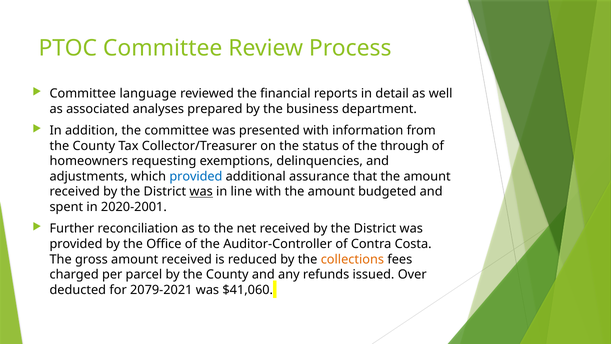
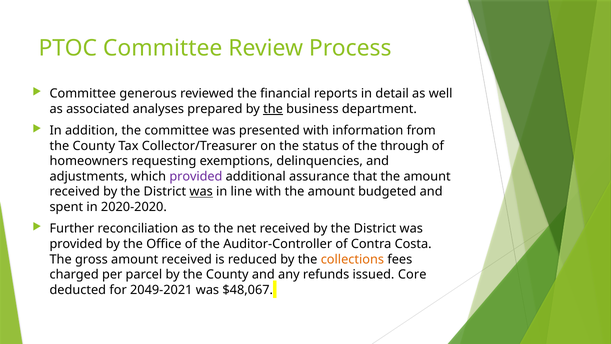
language: language -> generous
the at (273, 109) underline: none -> present
provided at (196, 176) colour: blue -> purple
2020-2001: 2020-2001 -> 2020-2020
Over: Over -> Core
2079-2021: 2079-2021 -> 2049-2021
$41,060: $41,060 -> $48,067
